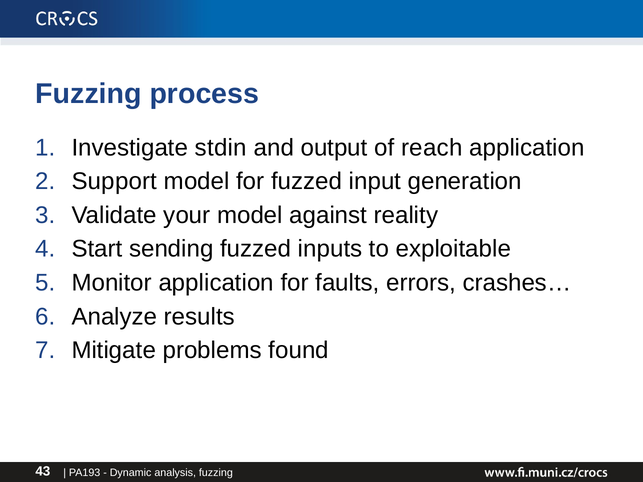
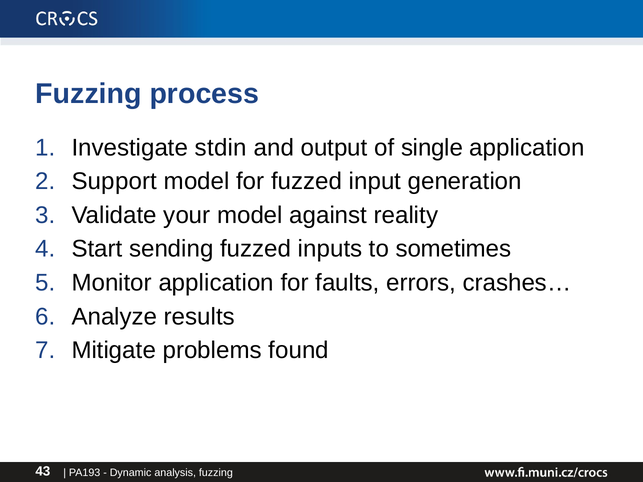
reach: reach -> single
exploitable: exploitable -> sometimes
